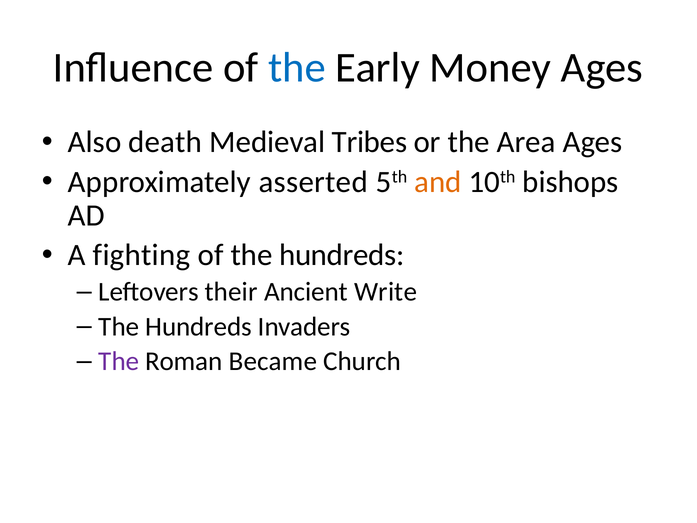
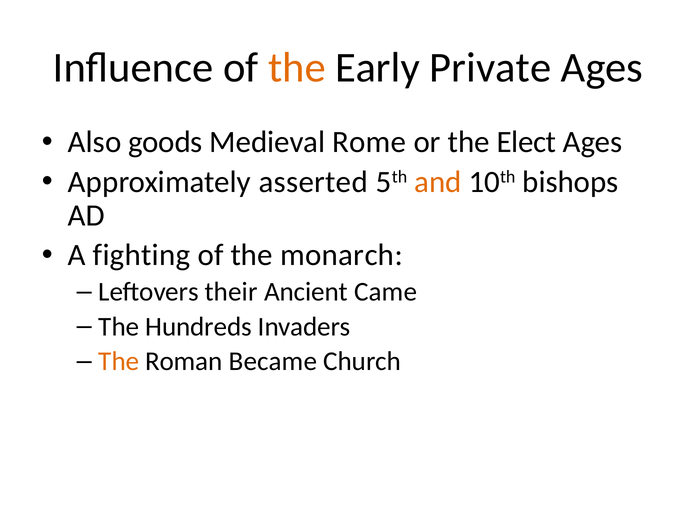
the at (297, 67) colour: blue -> orange
Money: Money -> Private
death: death -> goods
Tribes: Tribes -> Rome
Area: Area -> Elect
of the hundreds: hundreds -> monarch
Write: Write -> Came
The at (119, 361) colour: purple -> orange
